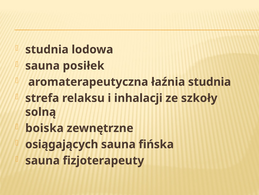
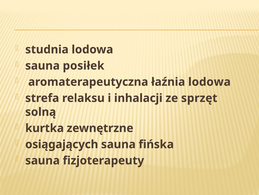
łaźnia studnia: studnia -> lodowa
szkoły: szkoły -> sprzęt
boiska: boiska -> kurtka
